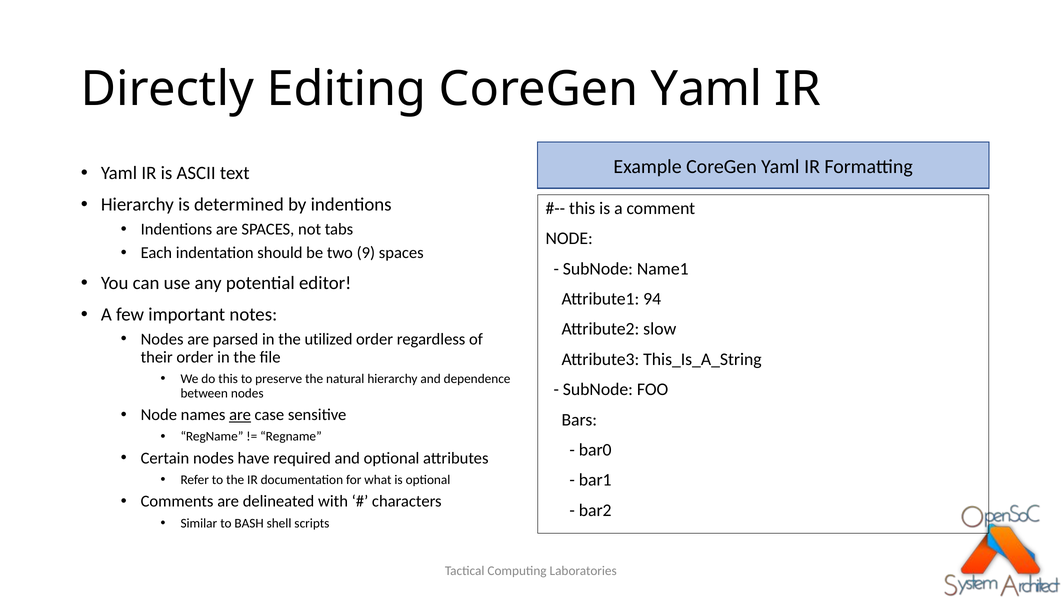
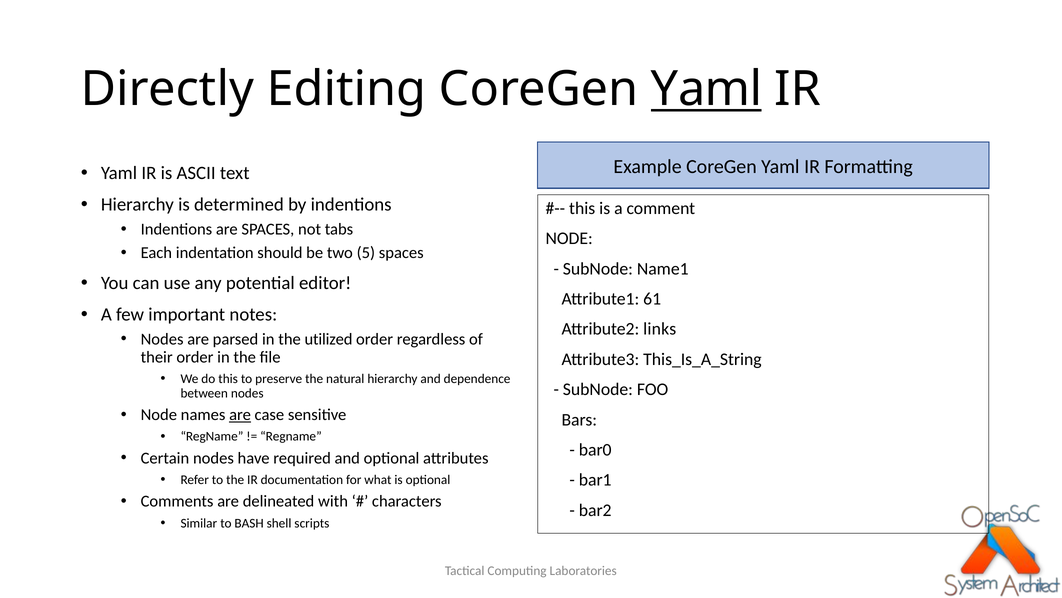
Yaml at (707, 89) underline: none -> present
9: 9 -> 5
94: 94 -> 61
slow: slow -> links
